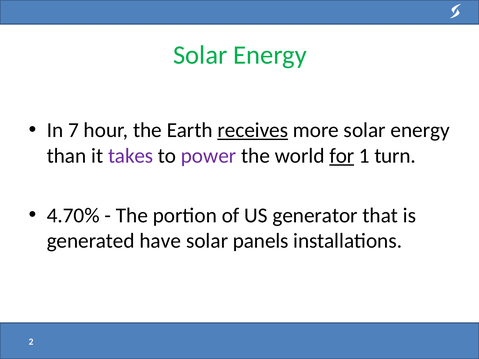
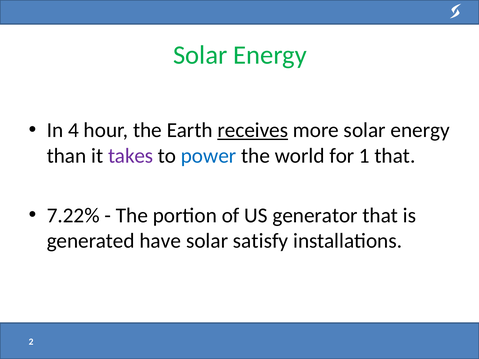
7: 7 -> 4
power colour: purple -> blue
for underline: present -> none
1 turn: turn -> that
4.70%: 4.70% -> 7.22%
panels: panels -> satisfy
